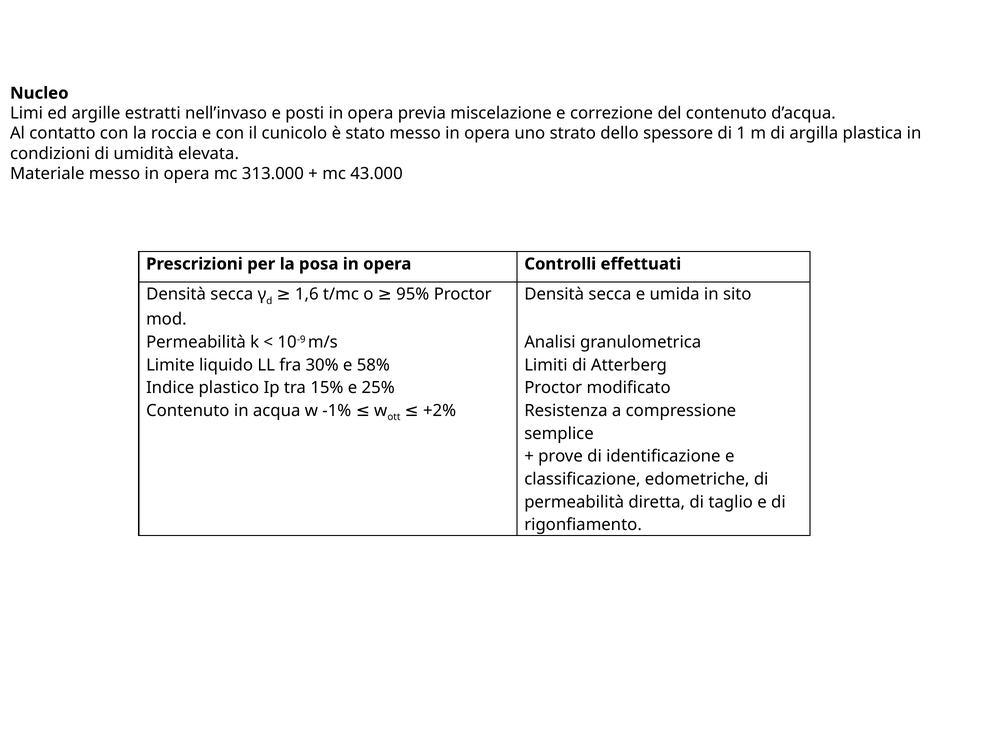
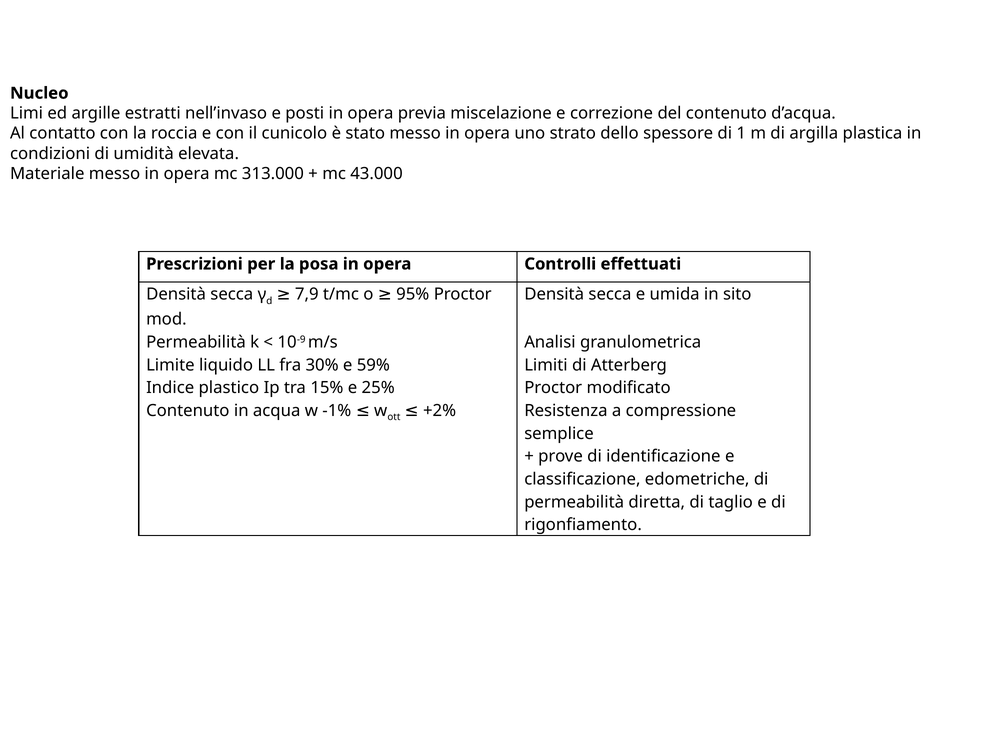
1,6: 1,6 -> 7,9
58%: 58% -> 59%
